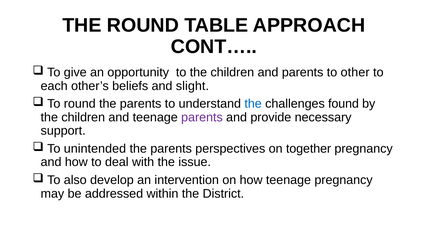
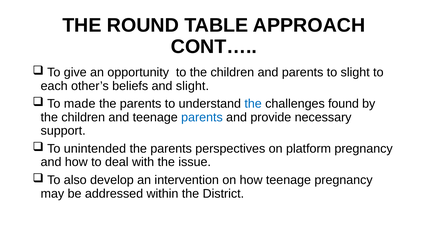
to other: other -> slight
To round: round -> made
parents at (202, 117) colour: purple -> blue
together: together -> platform
